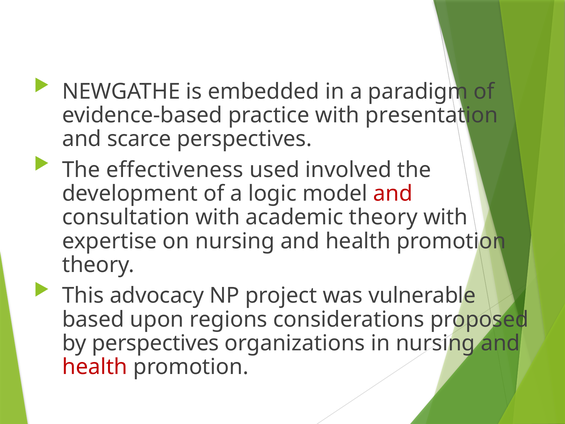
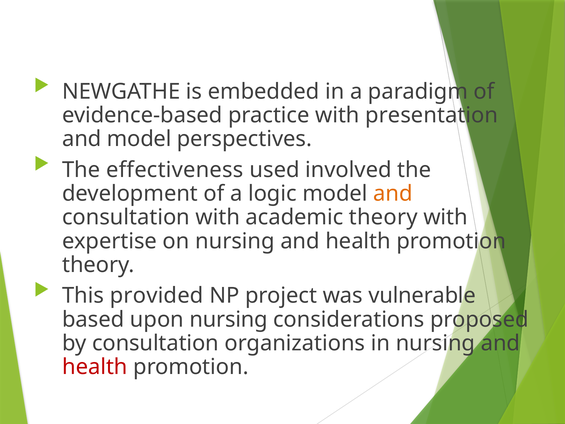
and scarce: scarce -> model
and at (393, 194) colour: red -> orange
advocacy: advocacy -> provided
upon regions: regions -> nursing
by perspectives: perspectives -> consultation
